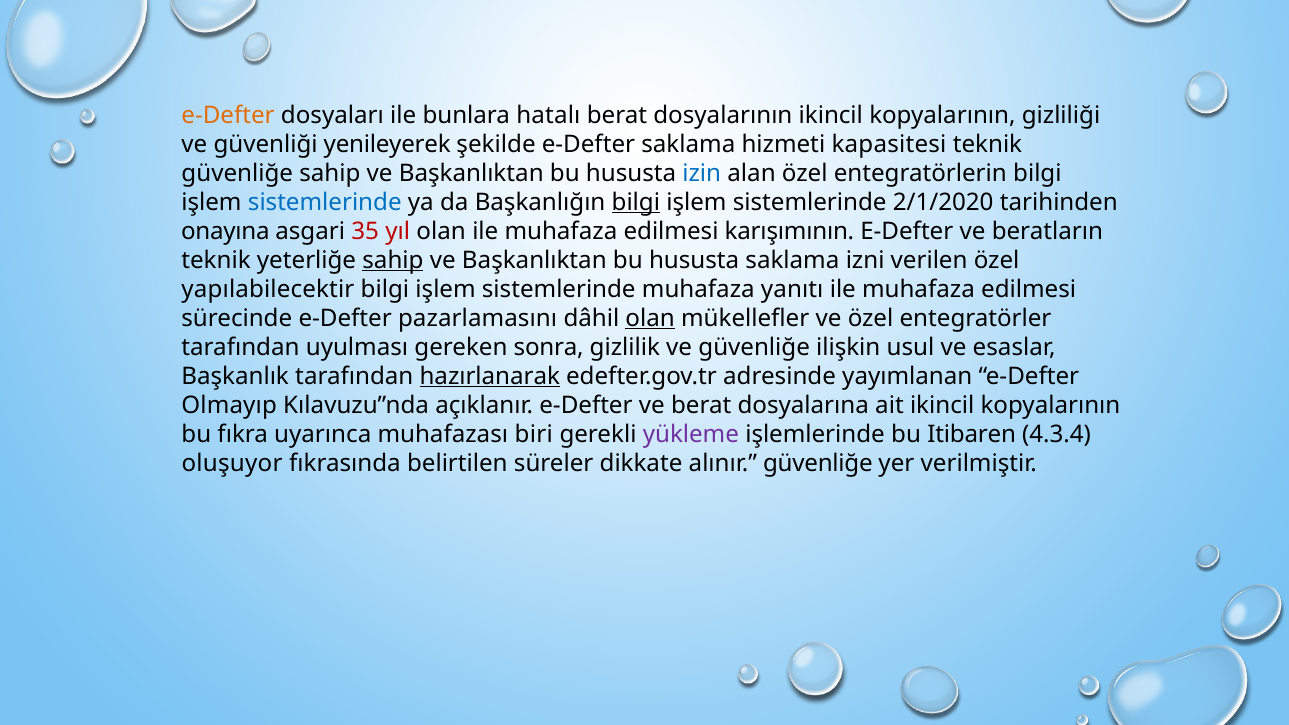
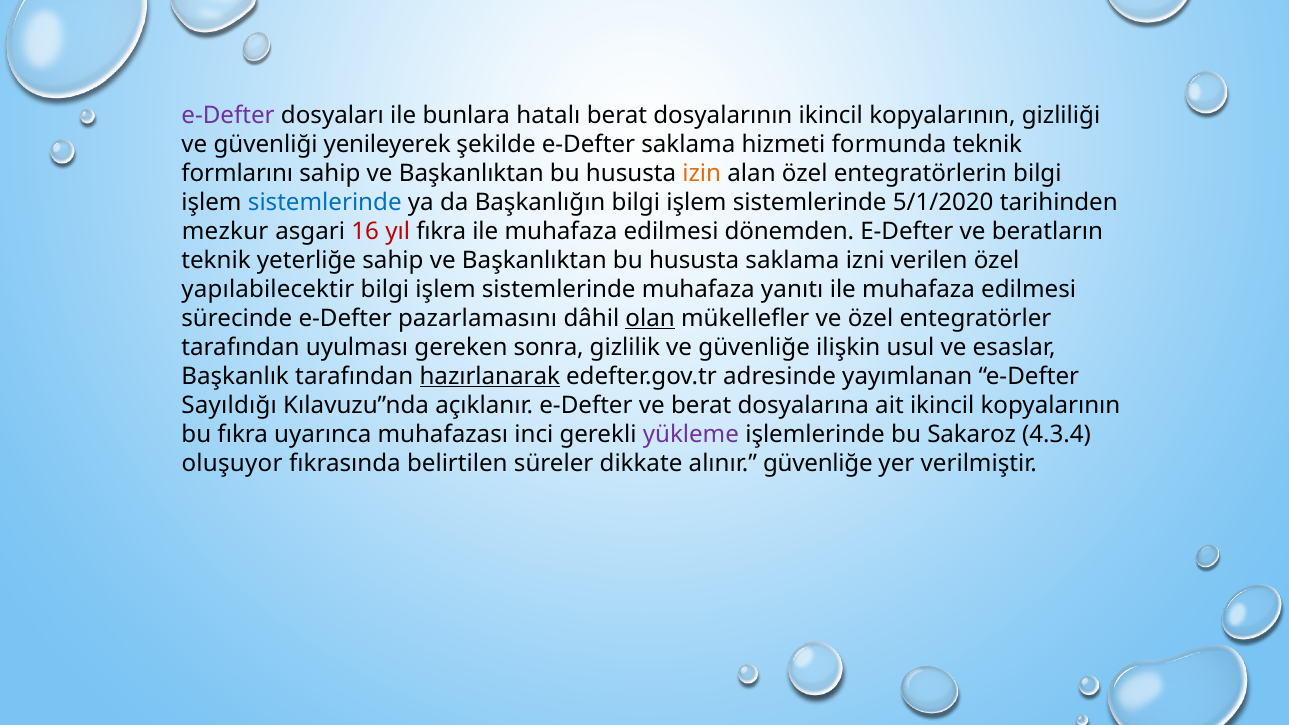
e-Defter at (228, 115) colour: orange -> purple
kapasitesi: kapasitesi -> formunda
güvenliğe at (237, 173): güvenliğe -> formlarını
izin colour: blue -> orange
bilgi at (636, 202) underline: present -> none
2/1/2020: 2/1/2020 -> 5/1/2020
onayına: onayına -> mezkur
35: 35 -> 16
yıl olan: olan -> fıkra
karışımının: karışımının -> dönemden
sahip at (393, 260) underline: present -> none
Olmayıp: Olmayıp -> Sayıldığı
biri: biri -> inci
Itibaren: Itibaren -> Sakaroz
